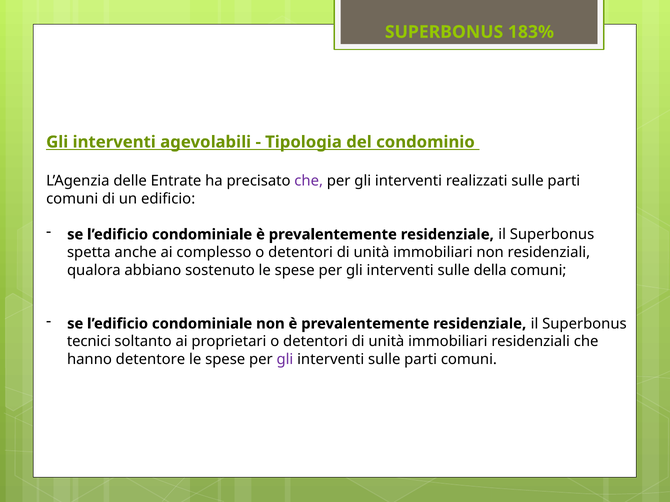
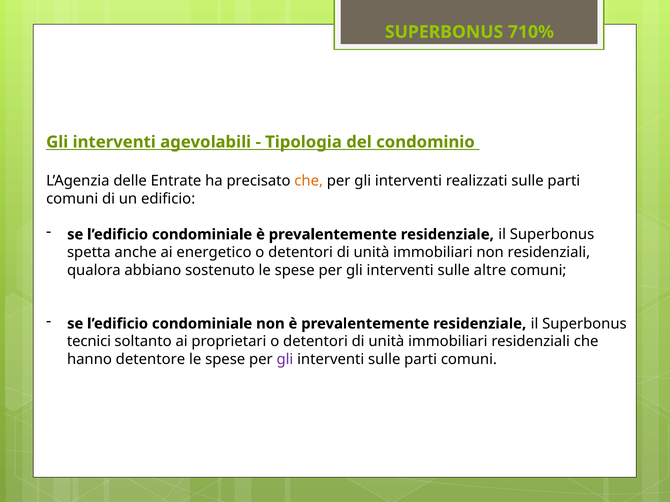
183%: 183% -> 710%
che at (309, 181) colour: purple -> orange
complesso: complesso -> energetico
della: della -> altre
